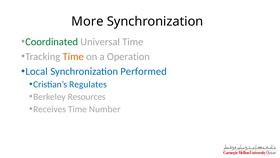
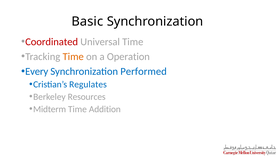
More: More -> Basic
Coordinated colour: green -> red
Local: Local -> Every
Receives: Receives -> Midterm
Number: Number -> Addition
